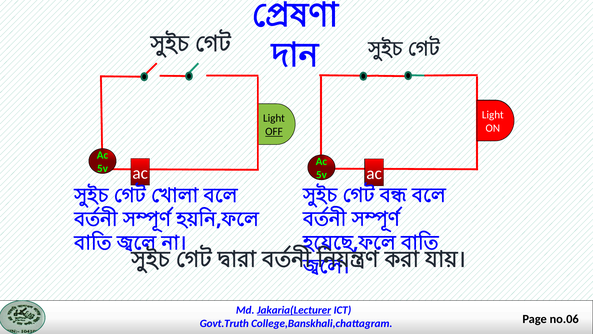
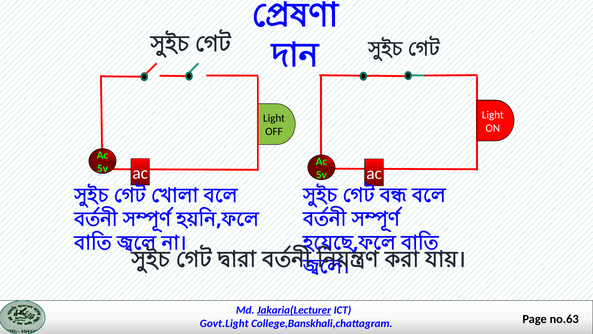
OFF underline: present -> none
Govt.Truth: Govt.Truth -> Govt.Light
no.06: no.06 -> no.63
